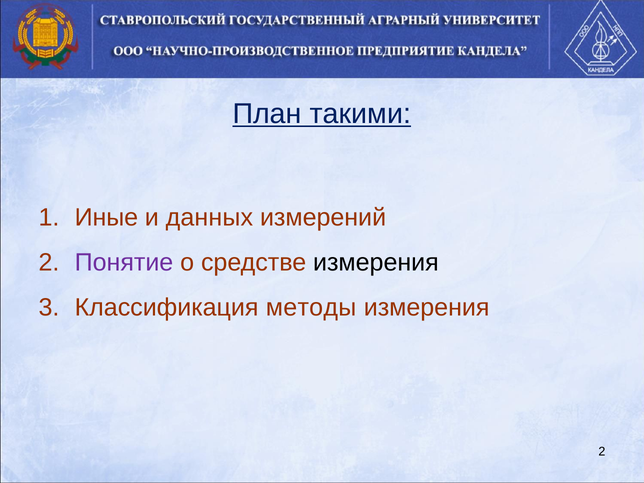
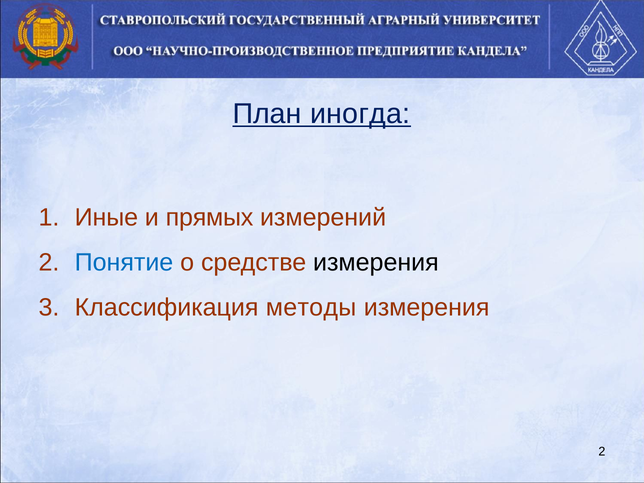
такими: такими -> иногда
данных: данных -> прямых
Понятие colour: purple -> blue
